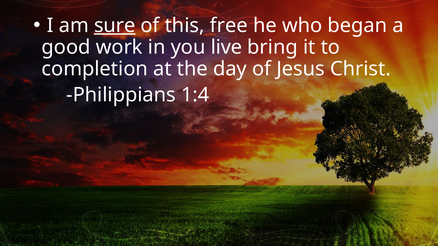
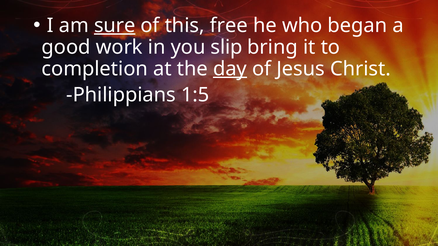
live: live -> slip
day underline: none -> present
1:4: 1:4 -> 1:5
